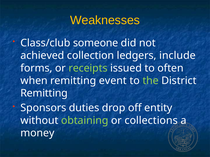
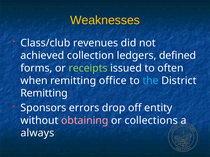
someone: someone -> revenues
include: include -> defined
event: event -> office
the colour: light green -> light blue
duties: duties -> errors
obtaining colour: light green -> pink
money: money -> always
